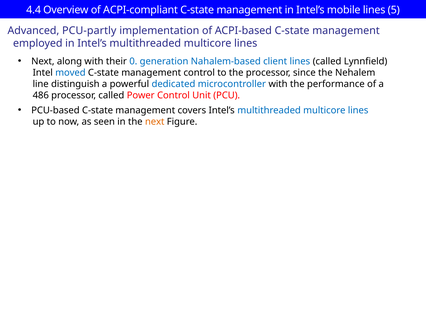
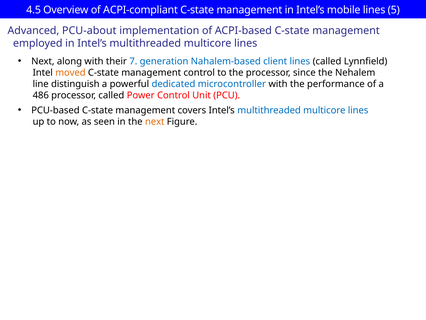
4.4: 4.4 -> 4.5
PCU-partly: PCU-partly -> PCU-about
0: 0 -> 7
moved colour: blue -> orange
